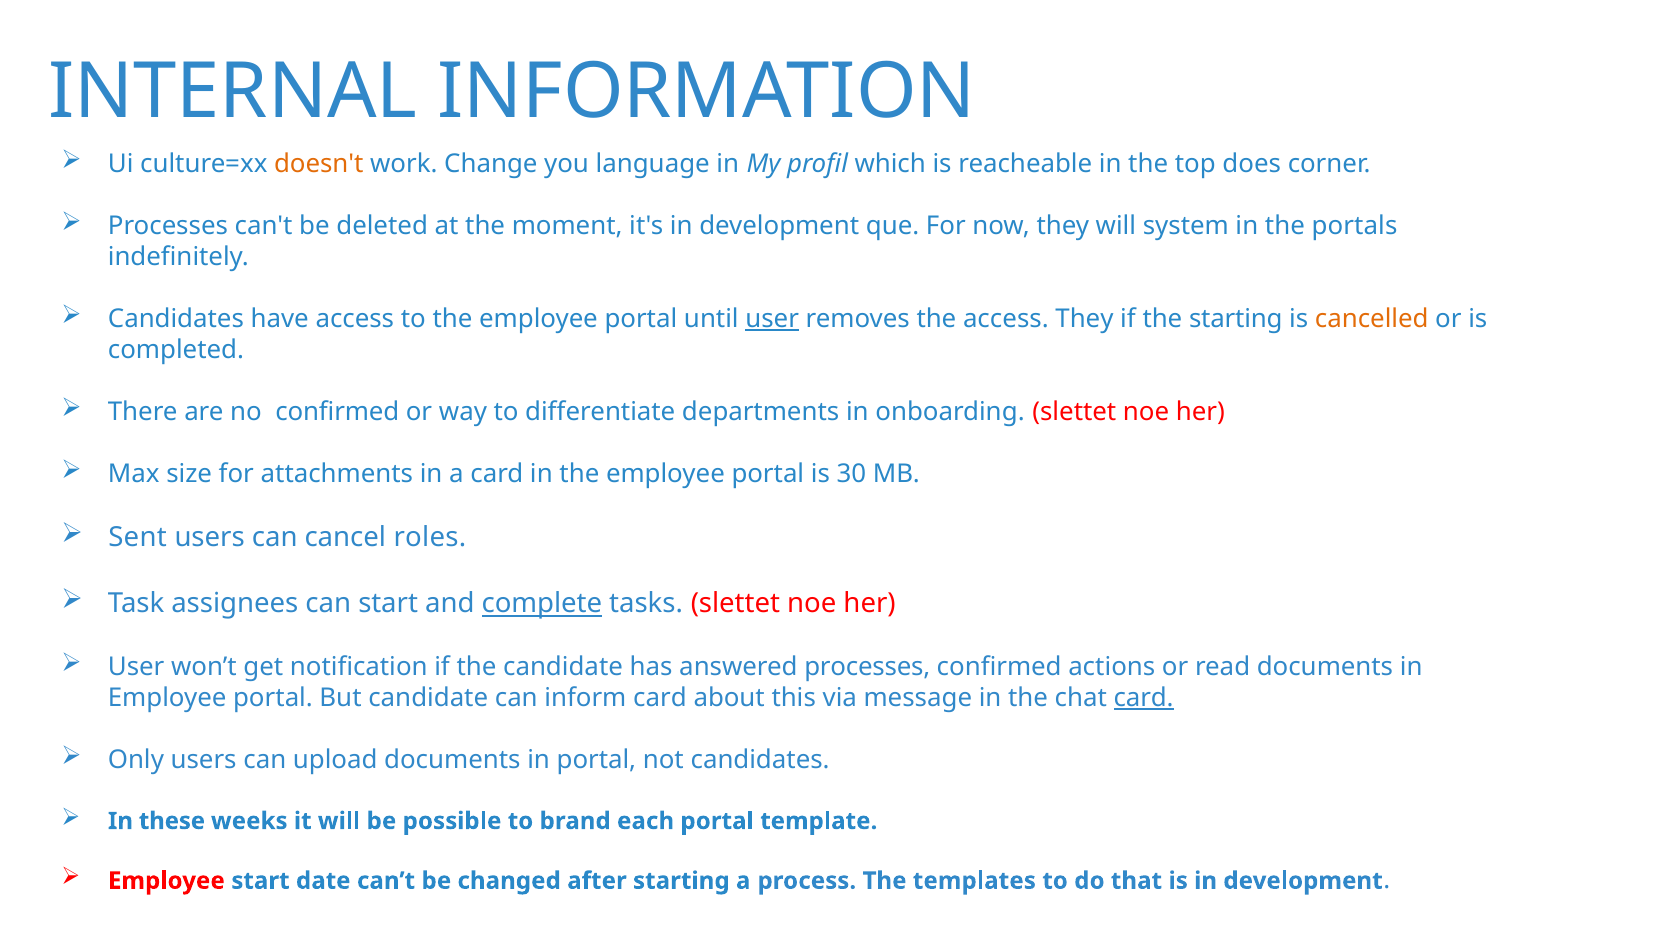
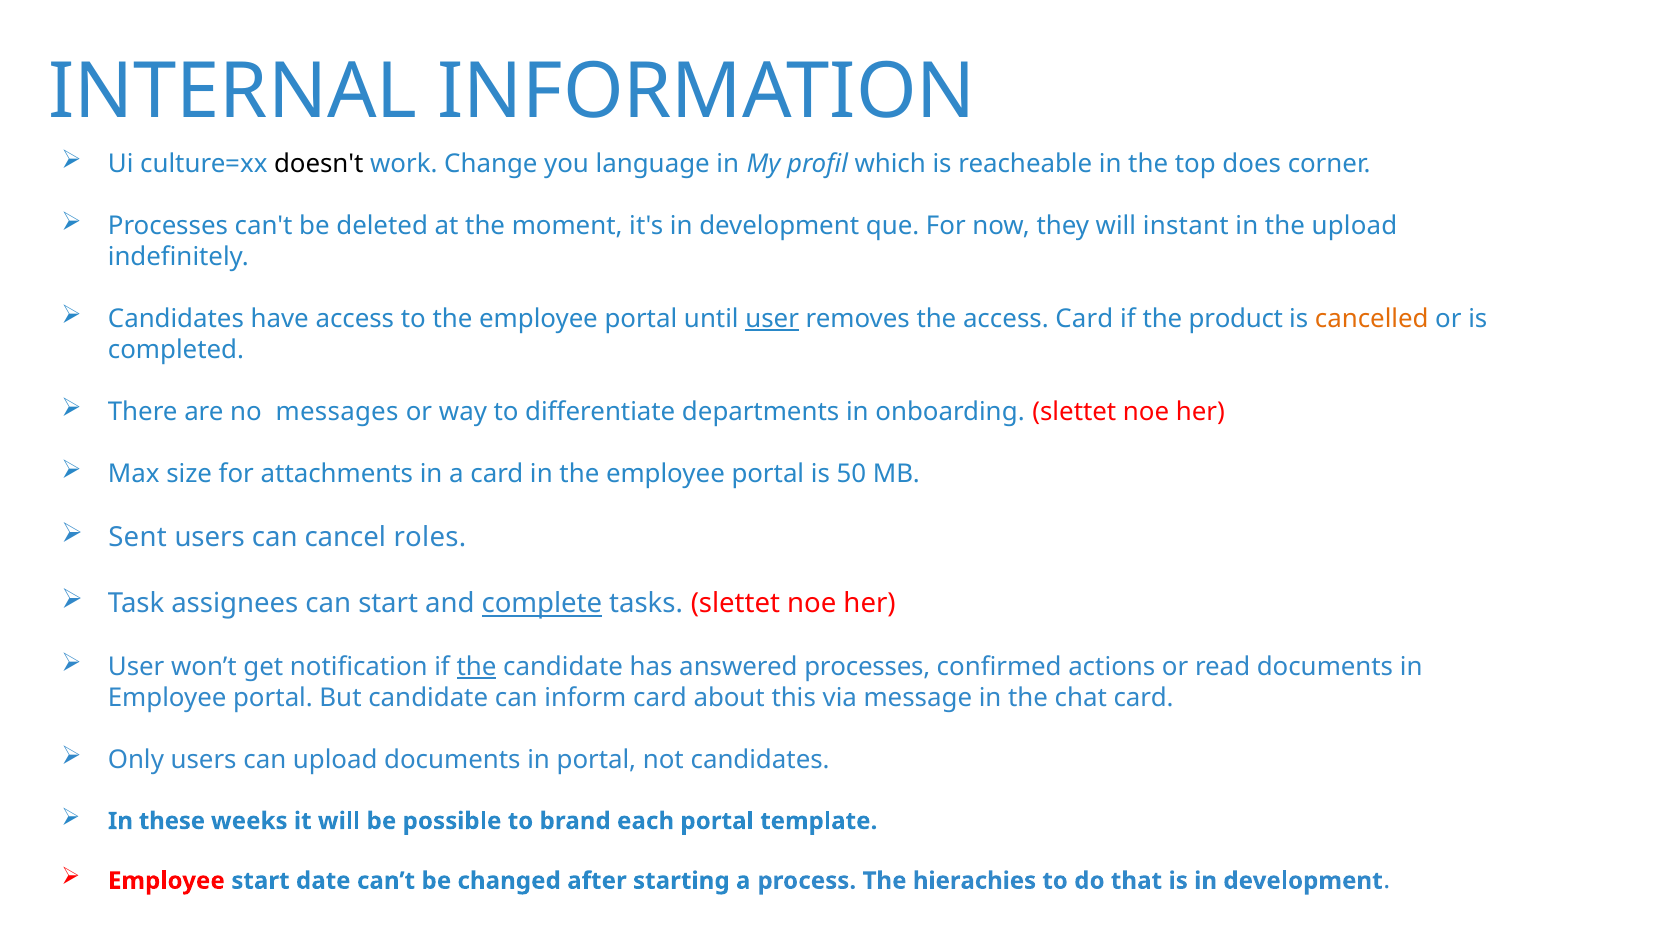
doesn't colour: orange -> black
system: system -> instant
the portals: portals -> upload
access They: They -> Card
the starting: starting -> product
no confirmed: confirmed -> messages
30: 30 -> 50
the at (477, 666) underline: none -> present
card at (1144, 698) underline: present -> none
templates: templates -> hierachies
